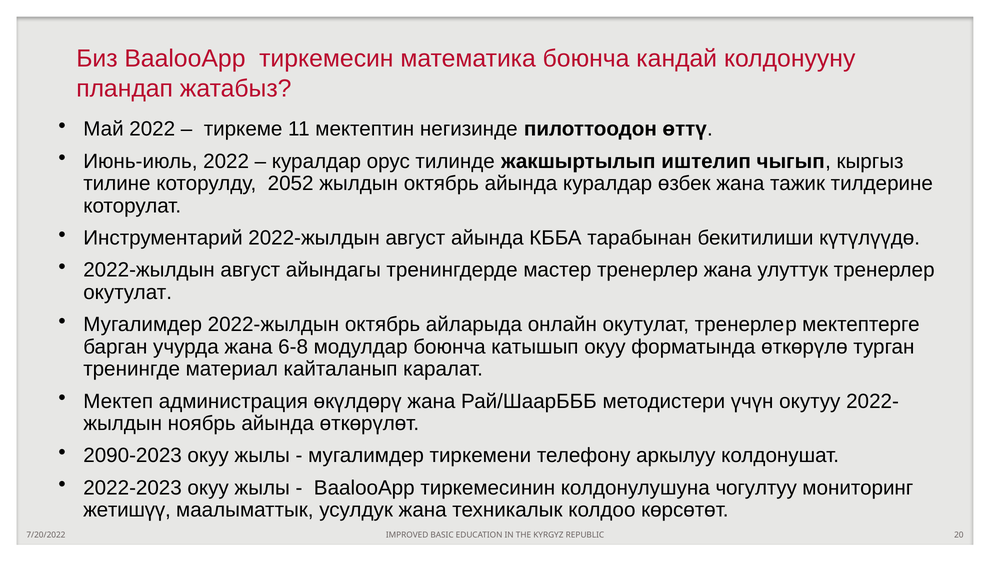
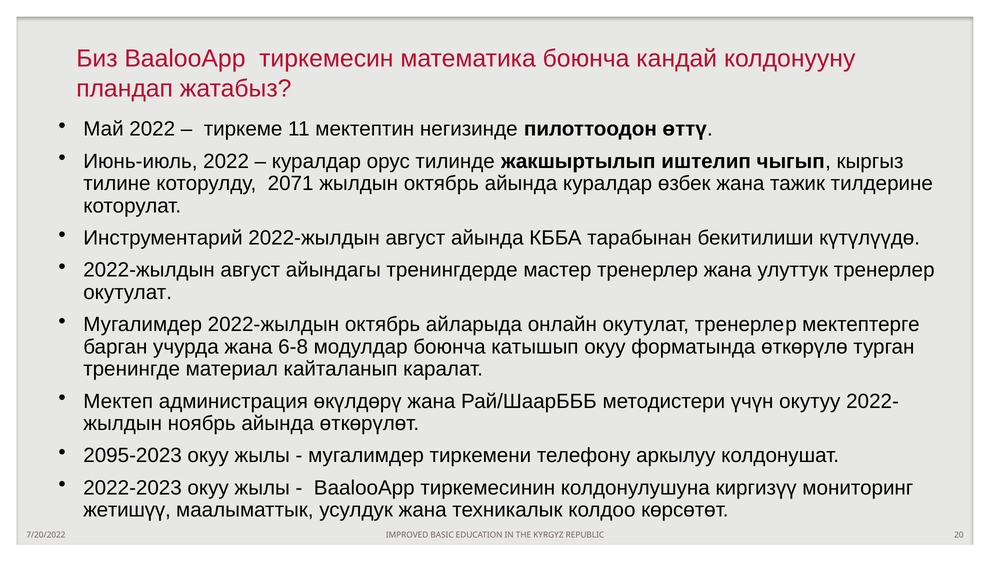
2052: 2052 -> 2071
2090-2023: 2090-2023 -> 2095-2023
чогултуу: чогултуу -> киргизүү
